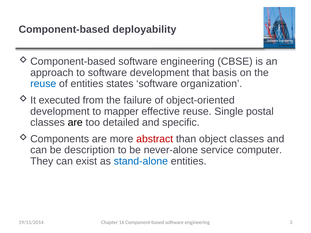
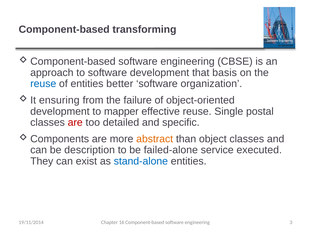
deployability: deployability -> transforming
states: states -> better
executed: executed -> ensuring
are at (75, 123) colour: black -> red
abstract colour: red -> orange
never-alone: never-alone -> failed-alone
computer: computer -> executed
